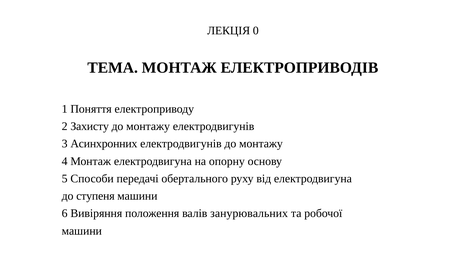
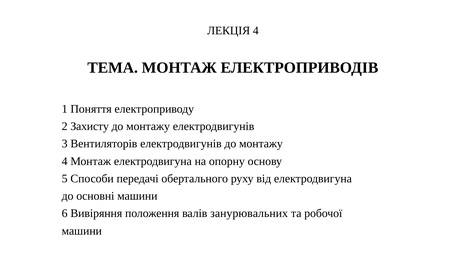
ЛЕКЦІЯ 0: 0 -> 4
Асинхронних: Асинхронних -> Вентиляторів
ступеня: ступеня -> основні
